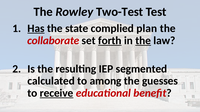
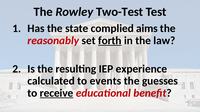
Has underline: present -> none
plan: plan -> aims
collaborate: collaborate -> reasonably
the at (143, 41) underline: present -> none
segmented: segmented -> experience
among: among -> events
